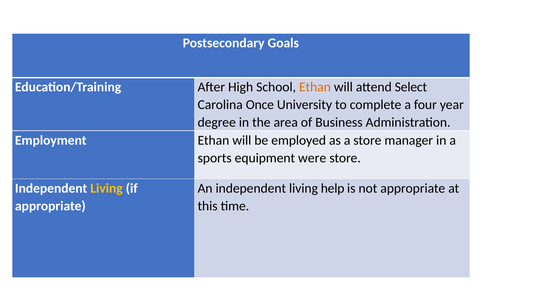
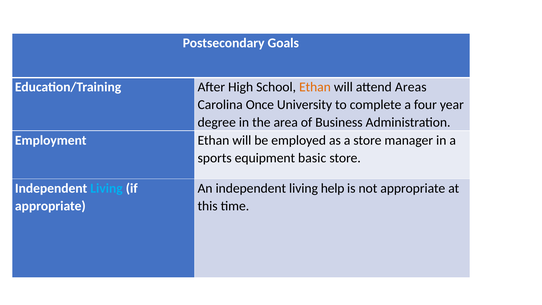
Select: Select -> Areas
were: were -> basic
Living at (107, 188) colour: yellow -> light blue
